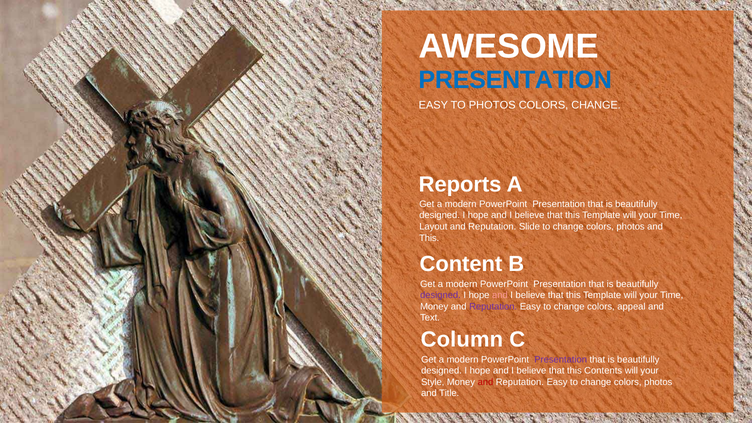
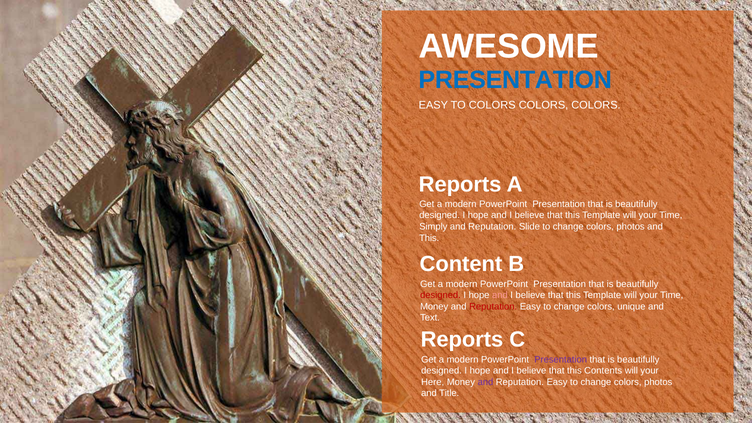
TO PHOTOS: PHOTOS -> COLORS
CHANGE at (596, 105): CHANGE -> COLORS
Layout: Layout -> Simply
designed at (440, 295) colour: purple -> red
Reputation at (493, 307) colour: purple -> red
appeal: appeal -> unique
Column at (462, 340): Column -> Reports
Style: Style -> Here
and at (485, 382) colour: red -> purple
